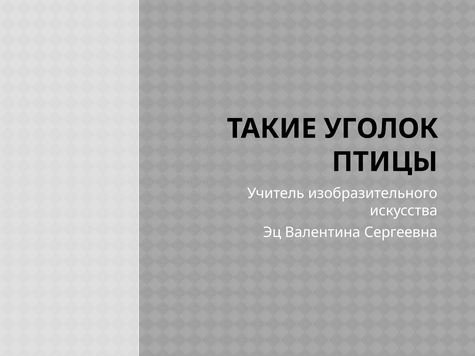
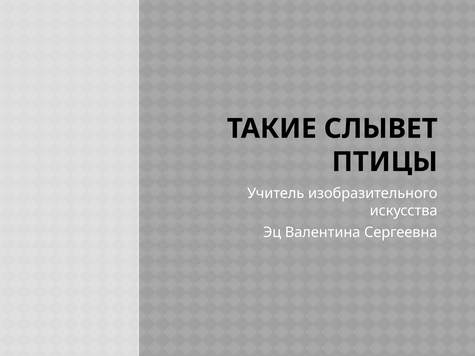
УГОЛОК: УГОЛОК -> СЛЫВЕТ
